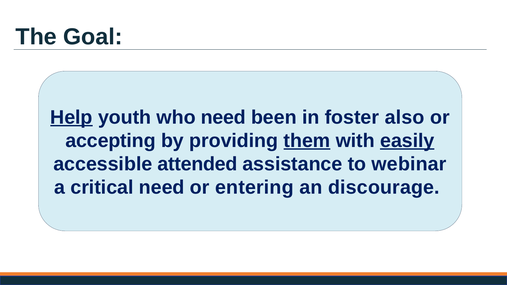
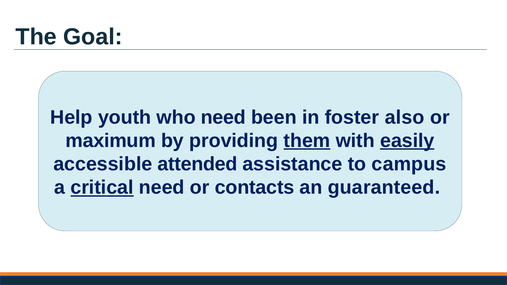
Help underline: present -> none
accepting: accepting -> maximum
webinar: webinar -> campus
critical underline: none -> present
entering: entering -> contacts
discourage: discourage -> guaranteed
